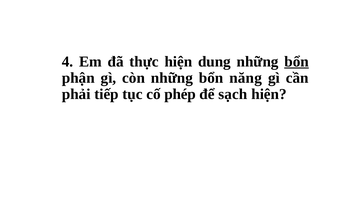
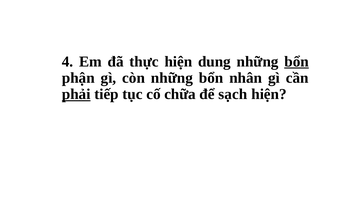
năng: năng -> nhân
phải underline: none -> present
phép: phép -> chữa
